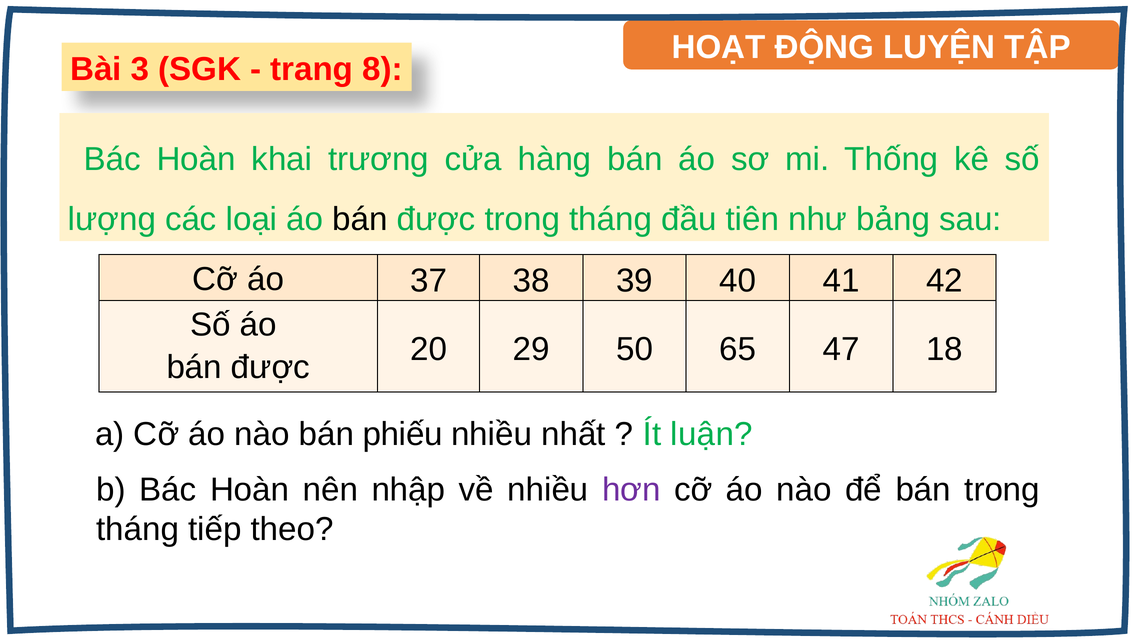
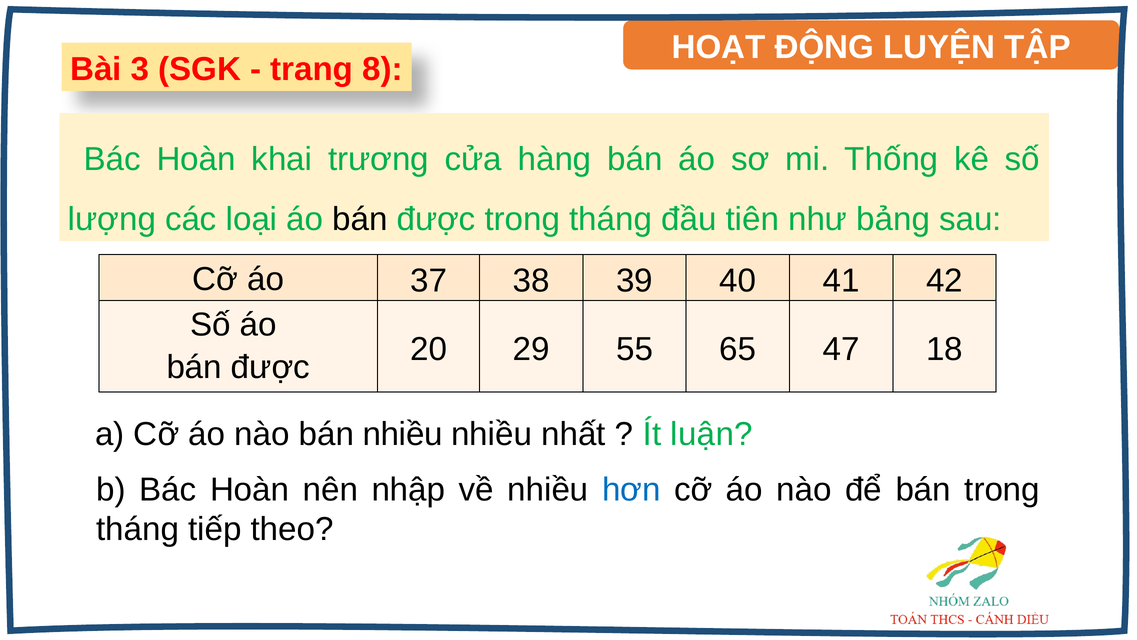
50: 50 -> 55
bán phiếu: phiếu -> nhiều
hơn colour: purple -> blue
